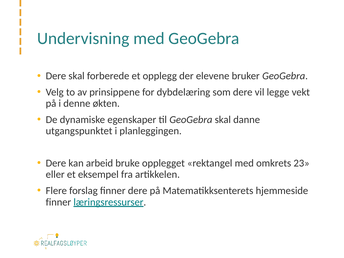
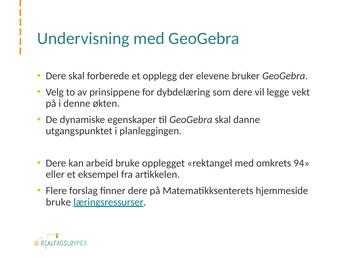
23: 23 -> 94
finner at (58, 202): finner -> bruke
